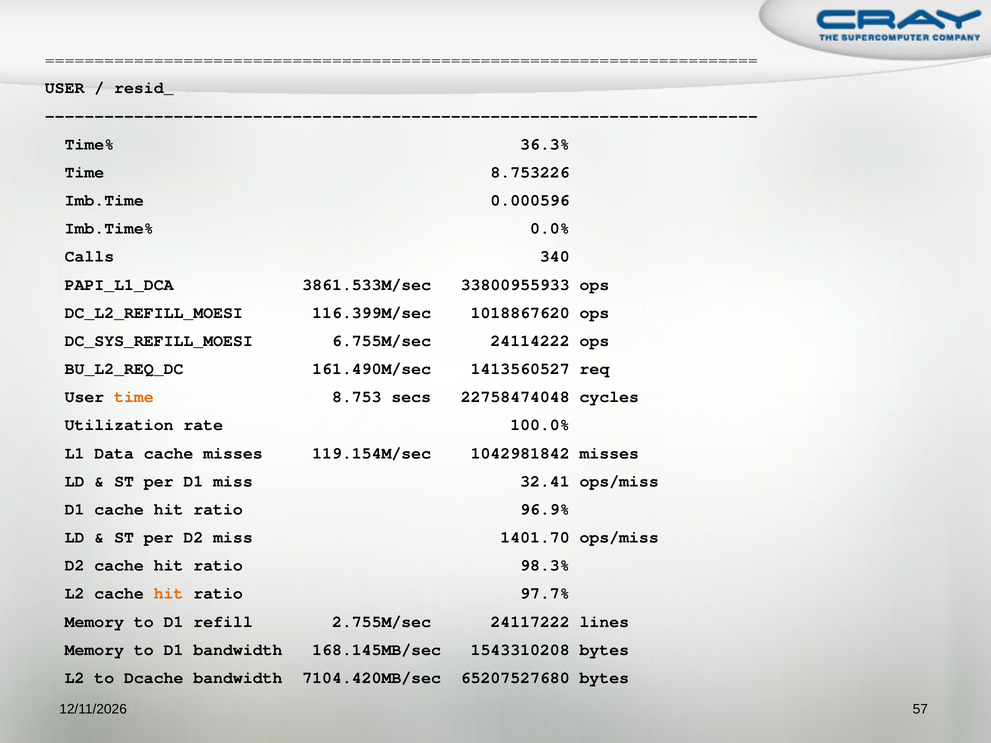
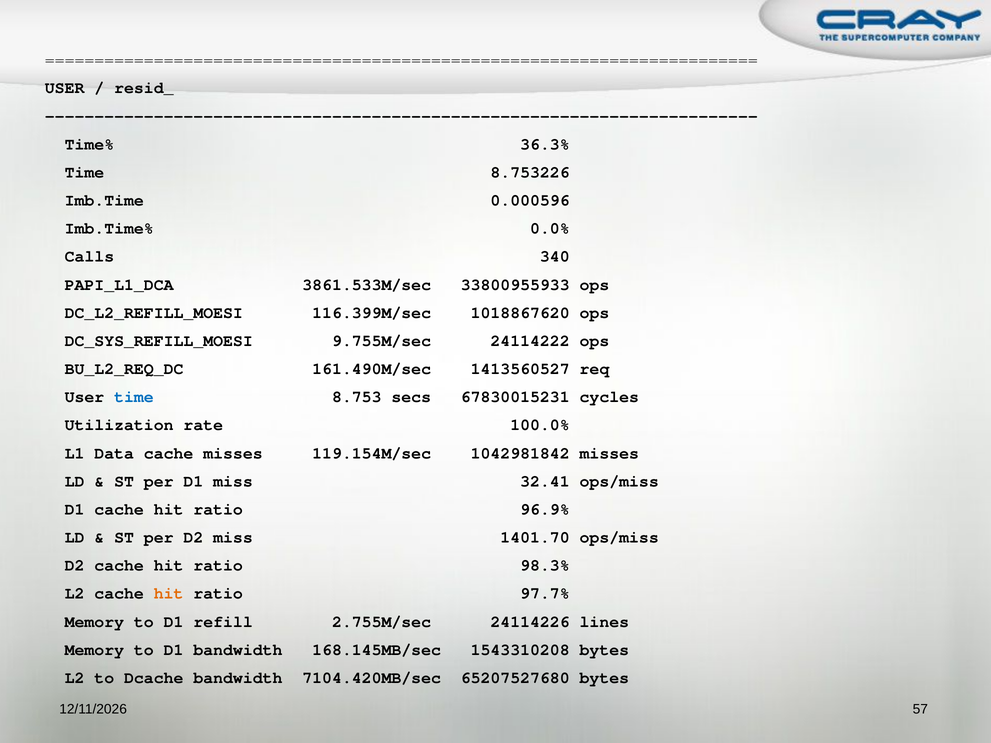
6.755M/sec: 6.755M/sec -> 9.755M/sec
time at (134, 397) colour: orange -> blue
22758474048: 22758474048 -> 67830015231
24117222: 24117222 -> 24114226
